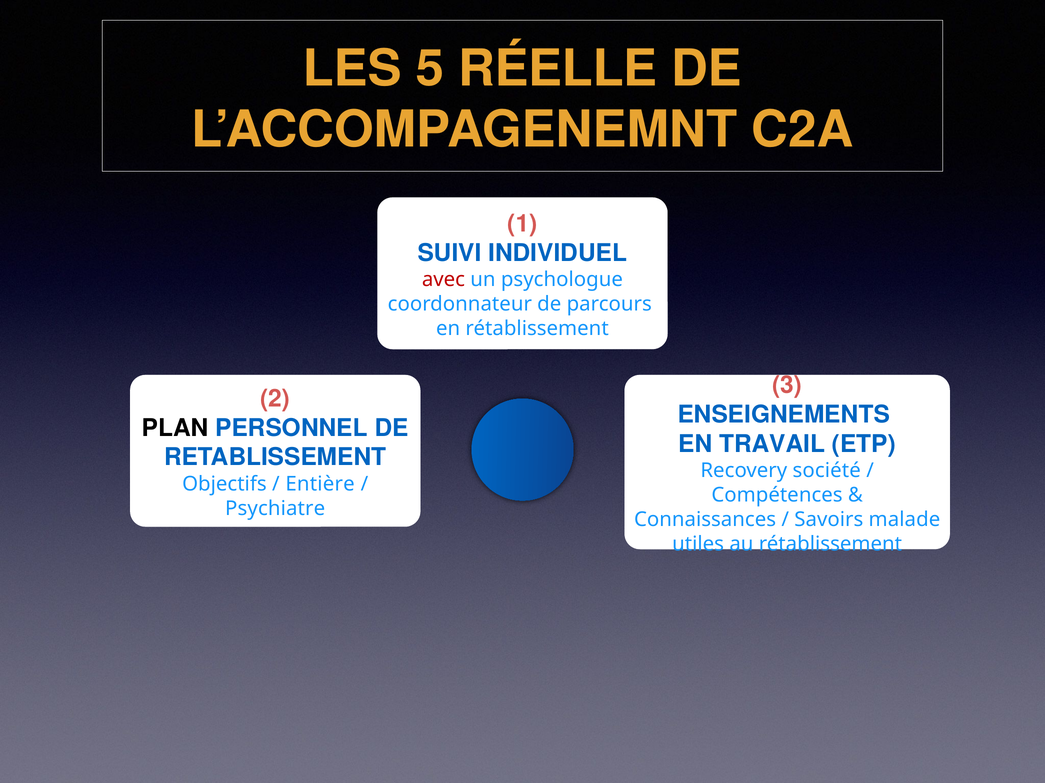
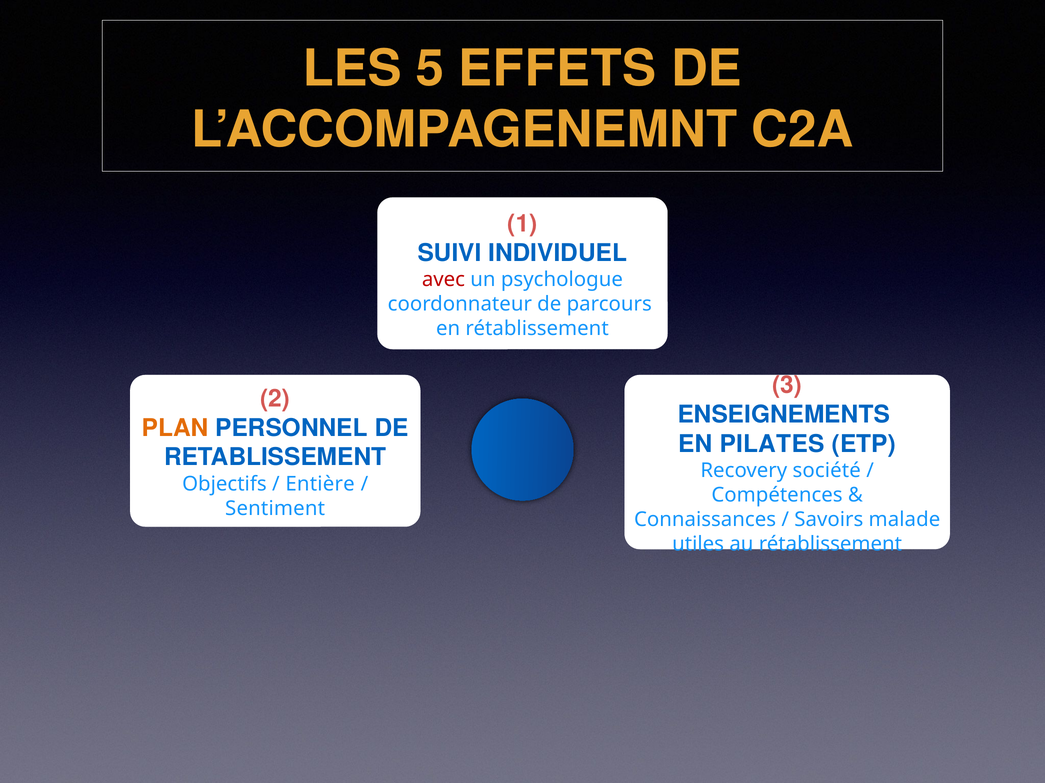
RÉELLE: RÉELLE -> EFFETS
PLAN colour: black -> orange
TRAVAIL: TRAVAIL -> PILATES
Psychiatre: Psychiatre -> Sentiment
